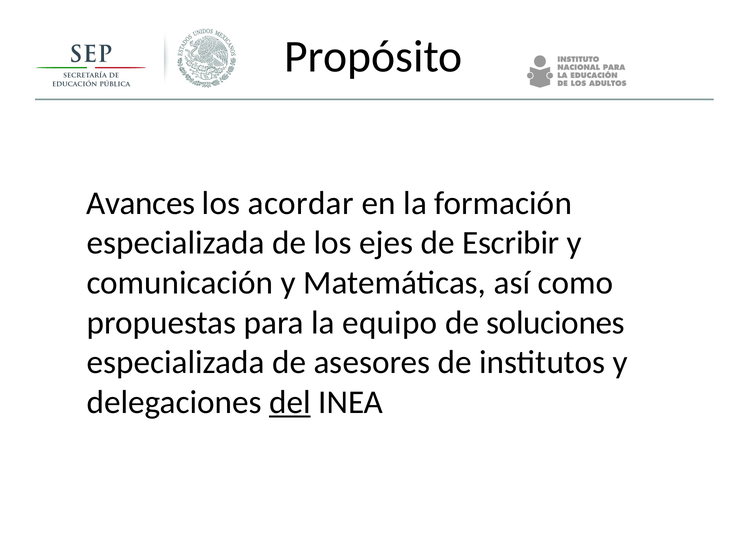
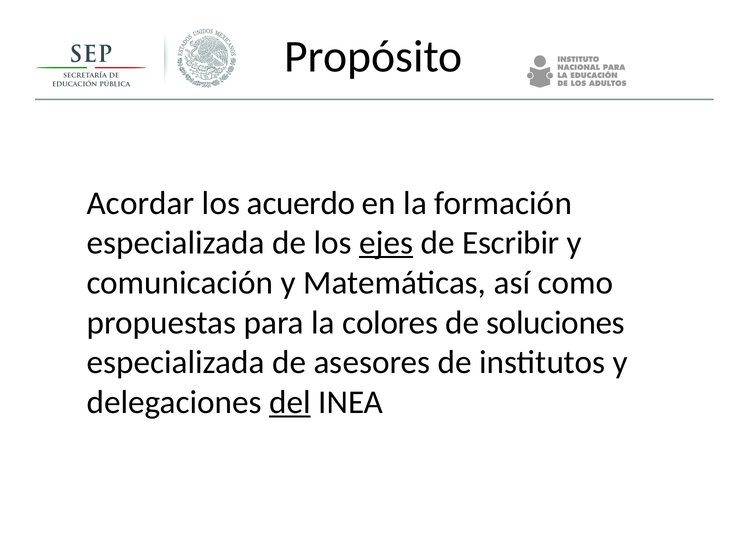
Avances: Avances -> Acordar
acordar: acordar -> acuerdo
ejes underline: none -> present
equipo: equipo -> colores
